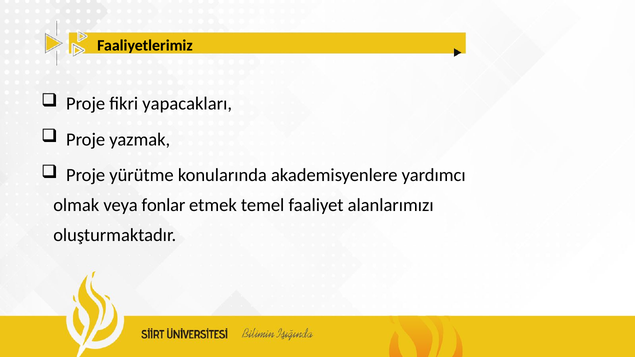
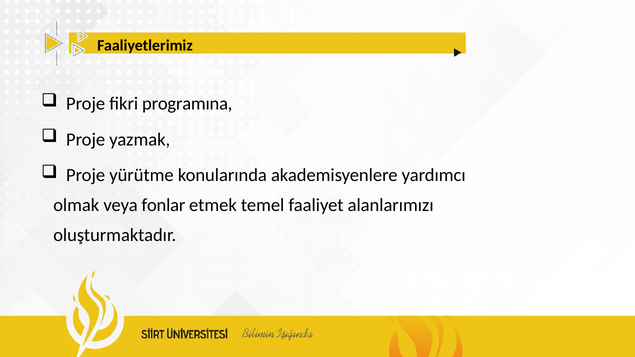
yapacakları: yapacakları -> programına
